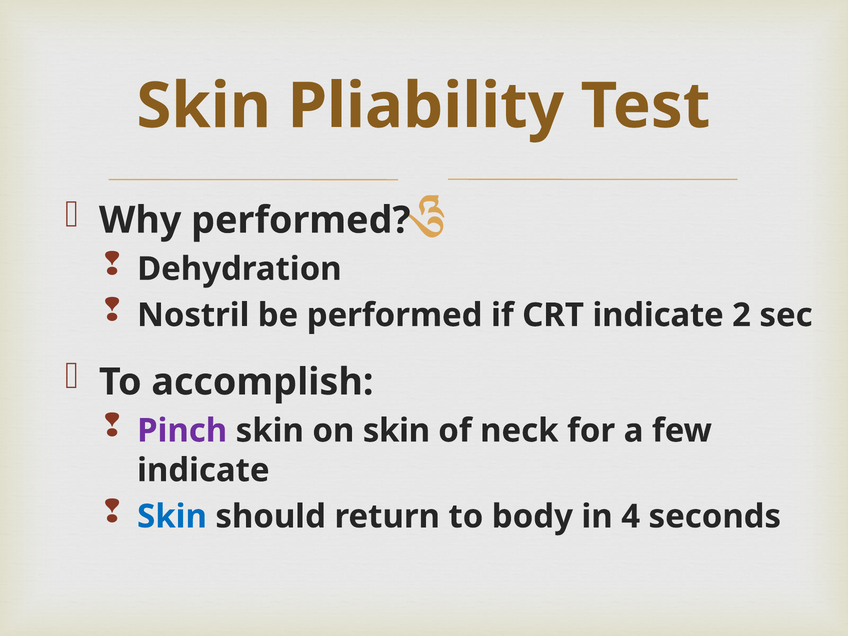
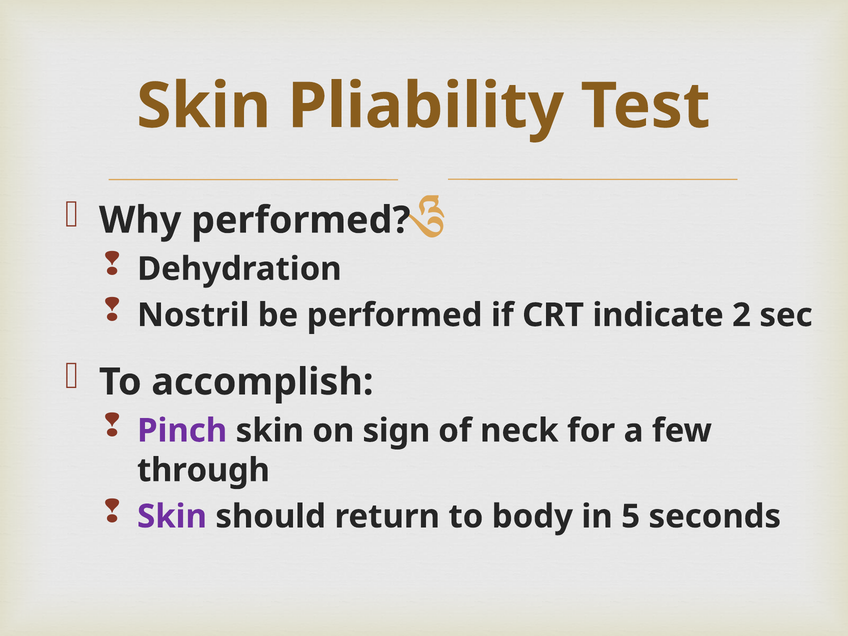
on skin: skin -> sign
indicate at (203, 470): indicate -> through
Skin at (172, 517) colour: blue -> purple
4: 4 -> 5
